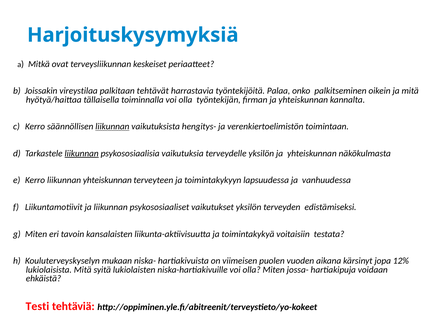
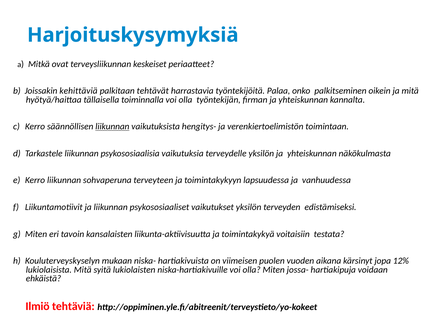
vireystilaa: vireystilaa -> kehittäviä
liikunnan at (82, 154) underline: present -> none
liikunnan yhteiskunnan: yhteiskunnan -> sohvaperuna
Testi: Testi -> Ilmiö
